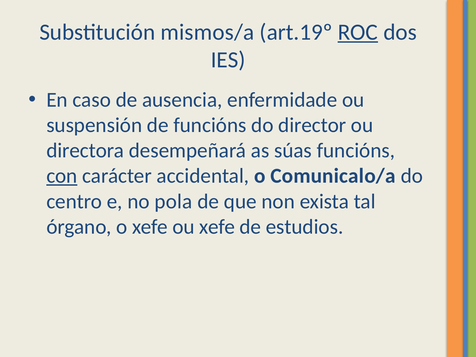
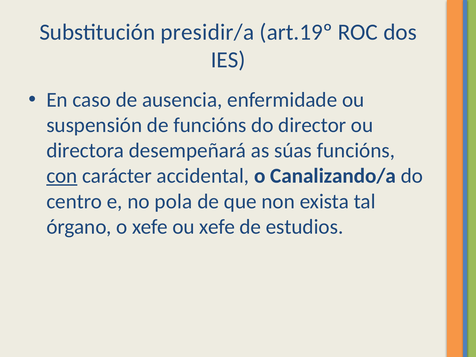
mismos/a: mismos/a -> presidir/a
ROC underline: present -> none
Comunicalo/a: Comunicalo/a -> Canalizando/a
